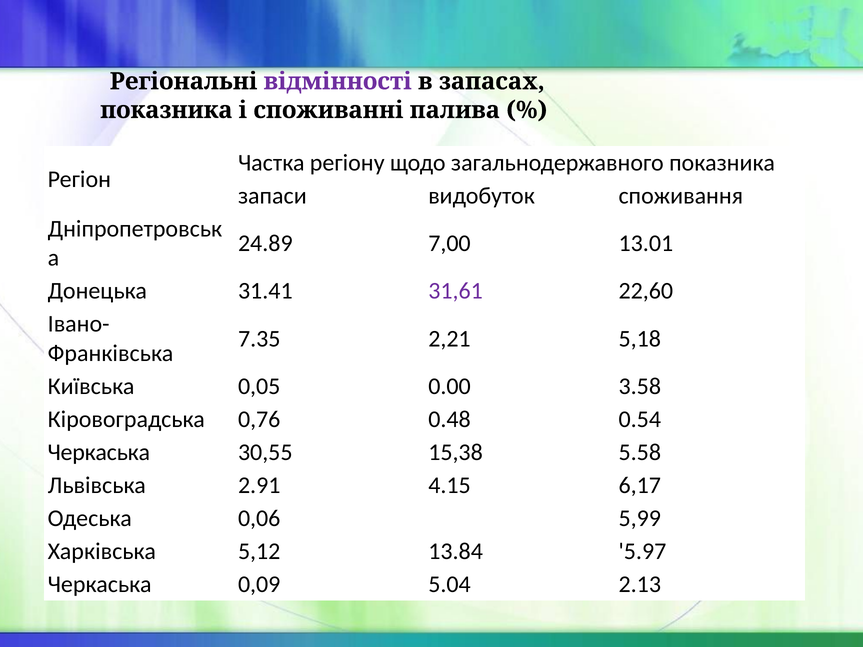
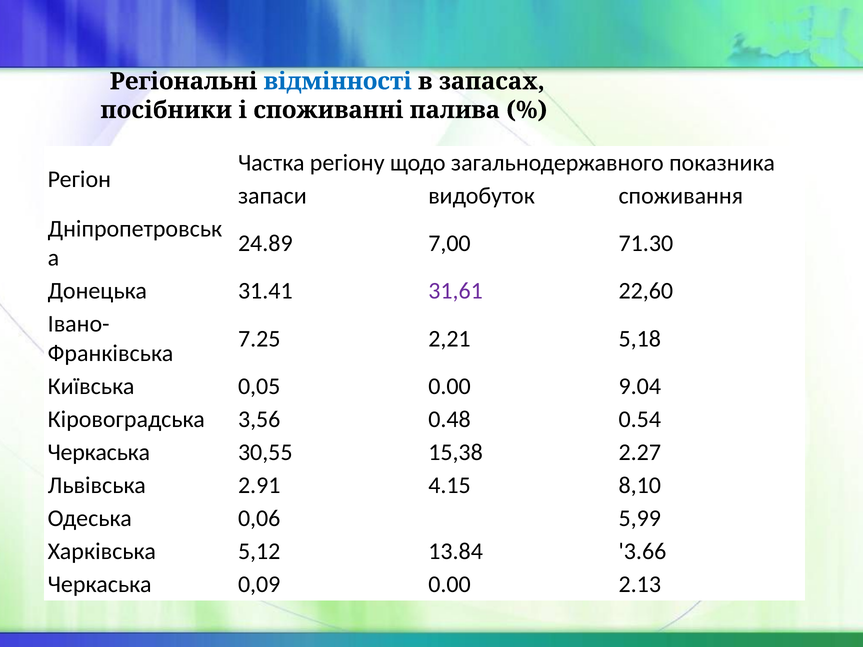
відмінності colour: purple -> blue
показника at (166, 110): показника -> посібники
13.01: 13.01 -> 71.30
7.35: 7.35 -> 7.25
3.58: 3.58 -> 9.04
0,76: 0,76 -> 3,56
5.58: 5.58 -> 2.27
6,17: 6,17 -> 8,10
5.97: 5.97 -> 3.66
0,09 5.04: 5.04 -> 0.00
